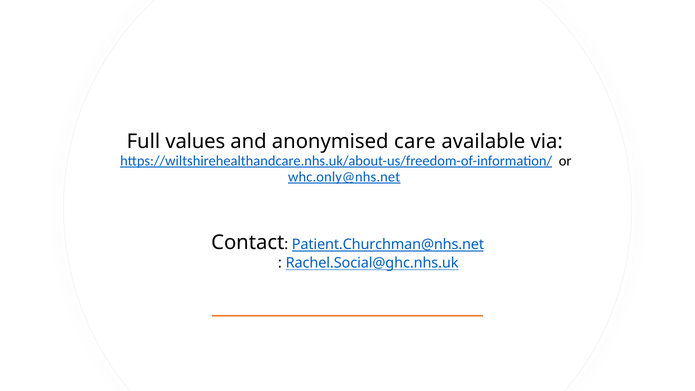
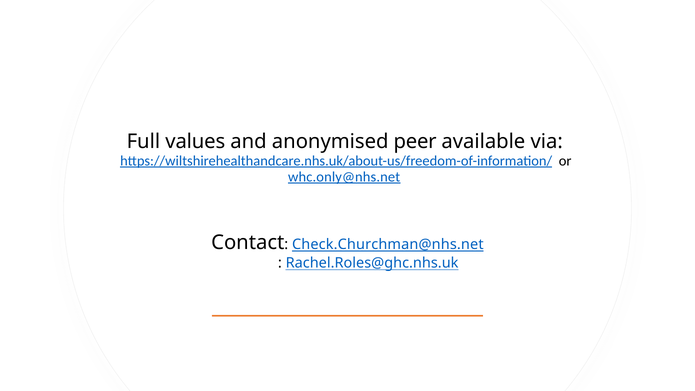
care: care -> peer
Patient.Churchman@nhs.net: Patient.Churchman@nhs.net -> Check.Churchman@nhs.net
Rachel.Social@ghc.nhs.uk: Rachel.Social@ghc.nhs.uk -> Rachel.Roles@ghc.nhs.uk
